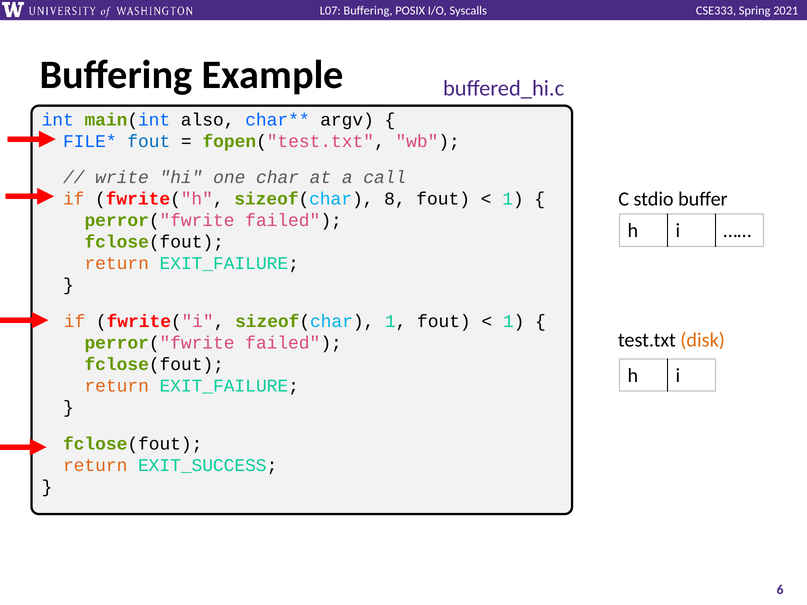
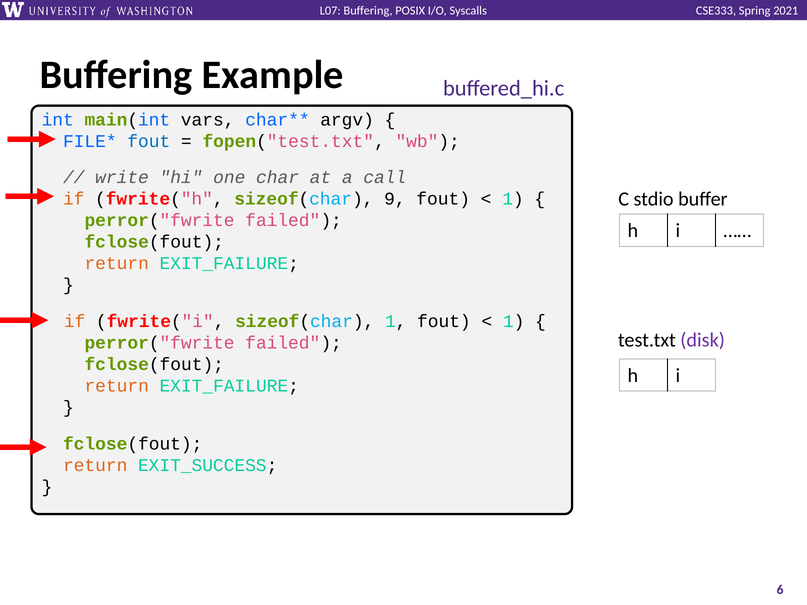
also: also -> vars
8: 8 -> 9
disk colour: orange -> purple
